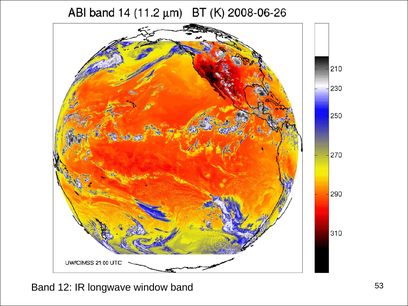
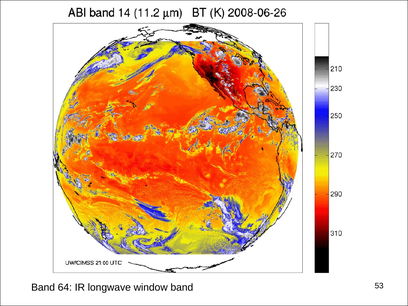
12: 12 -> 64
